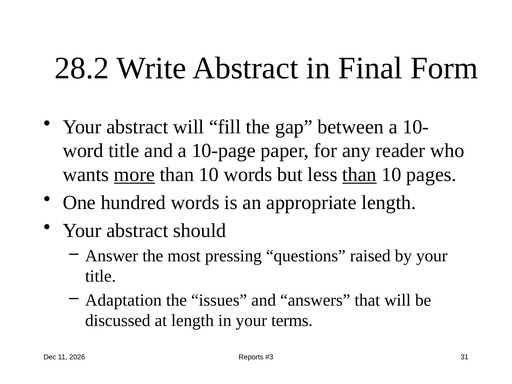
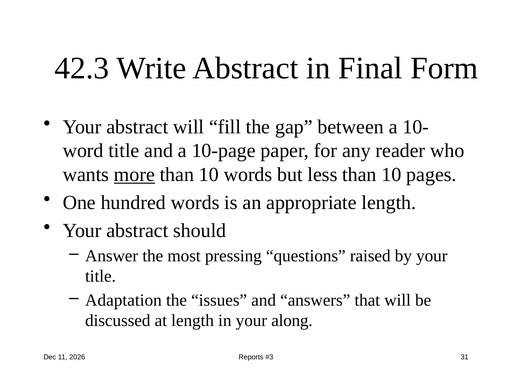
28.2: 28.2 -> 42.3
than at (359, 175) underline: present -> none
terms: terms -> along
